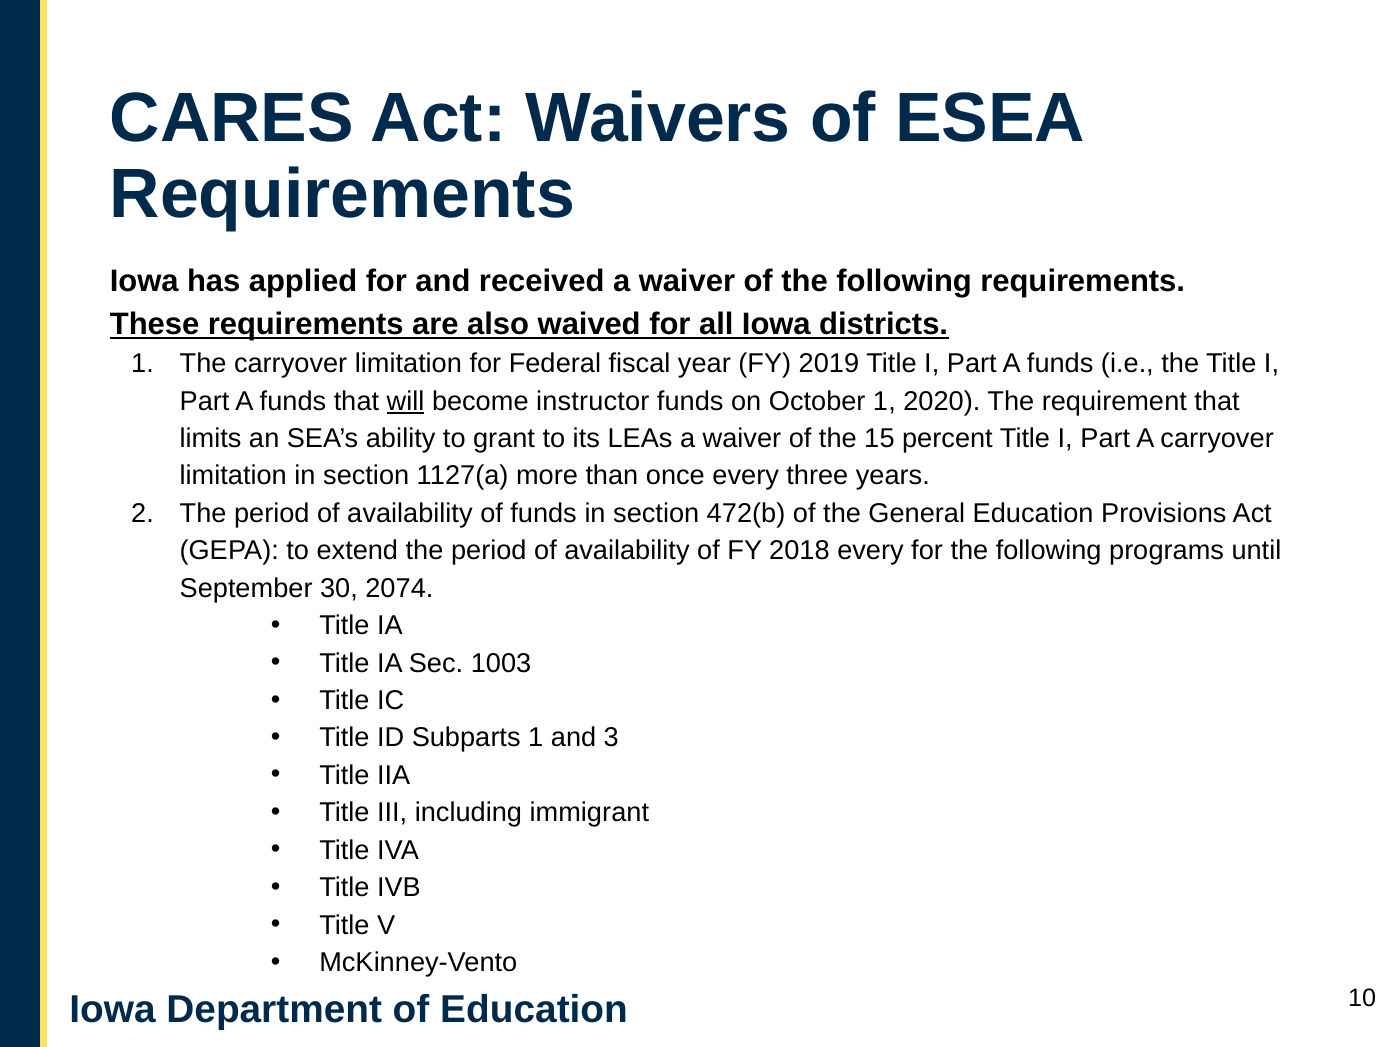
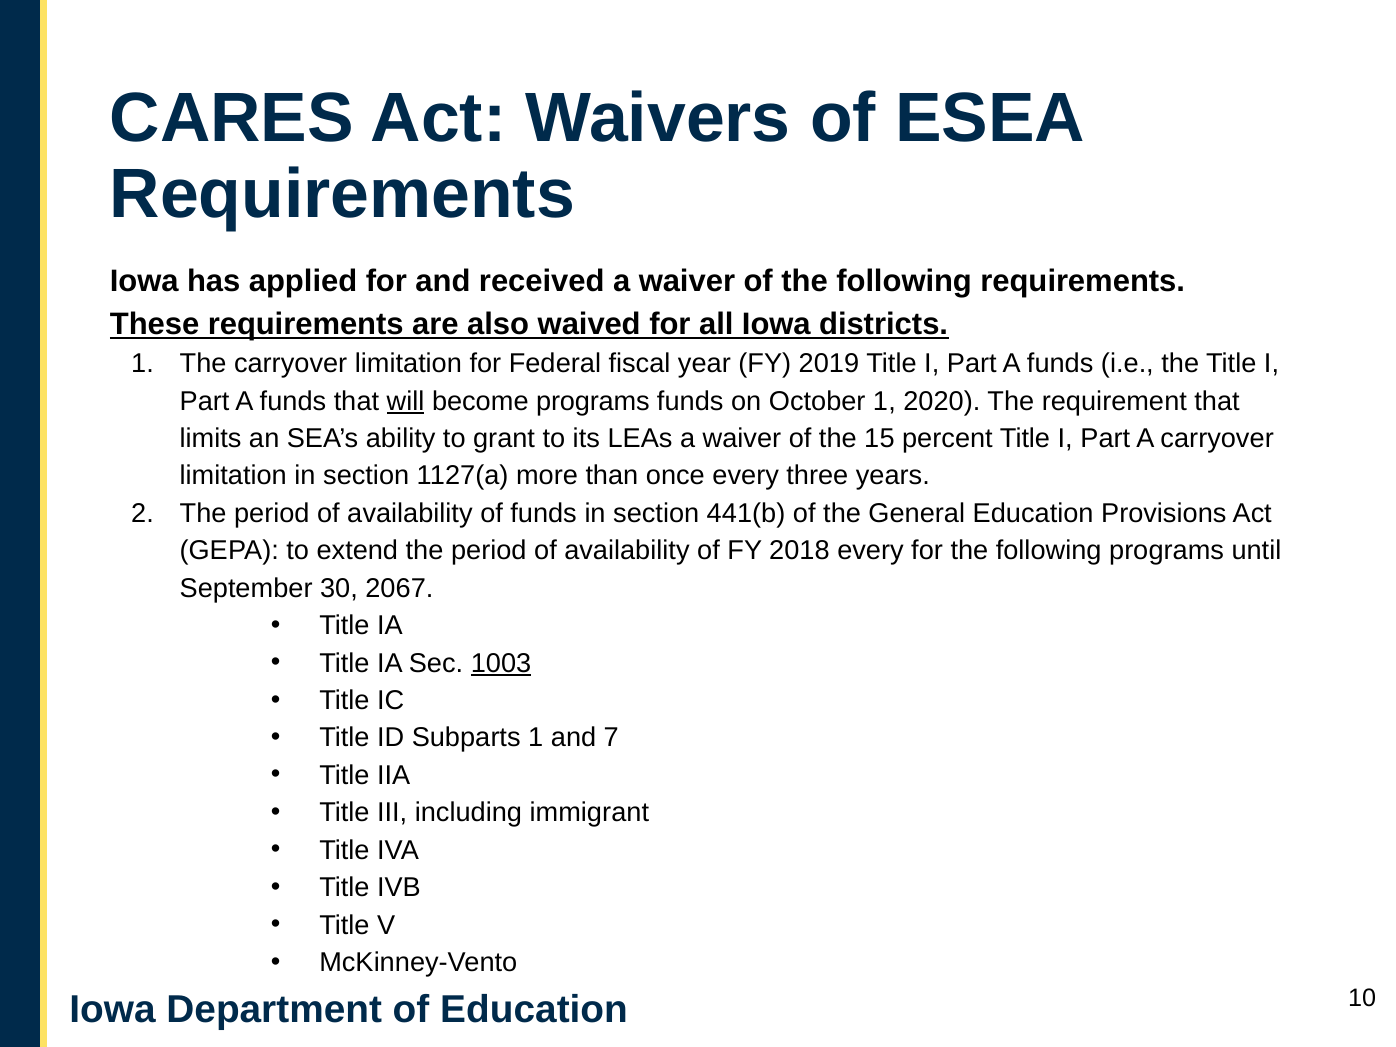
become instructor: instructor -> programs
472(b: 472(b -> 441(b
2074: 2074 -> 2067
1003 underline: none -> present
3: 3 -> 7
